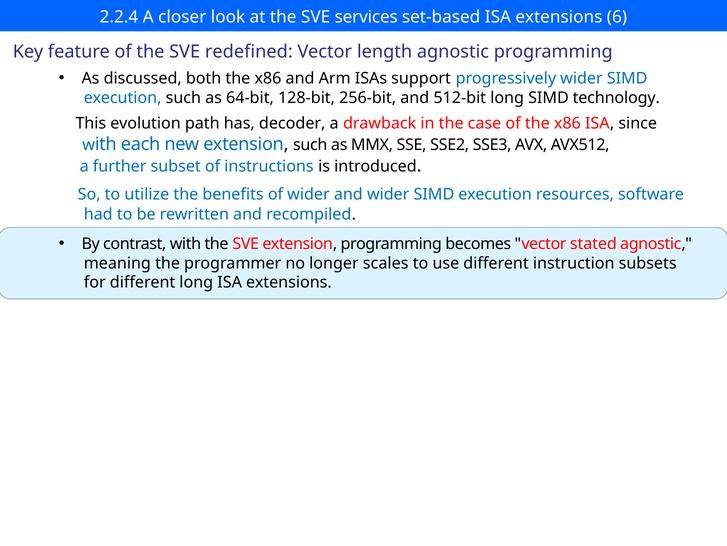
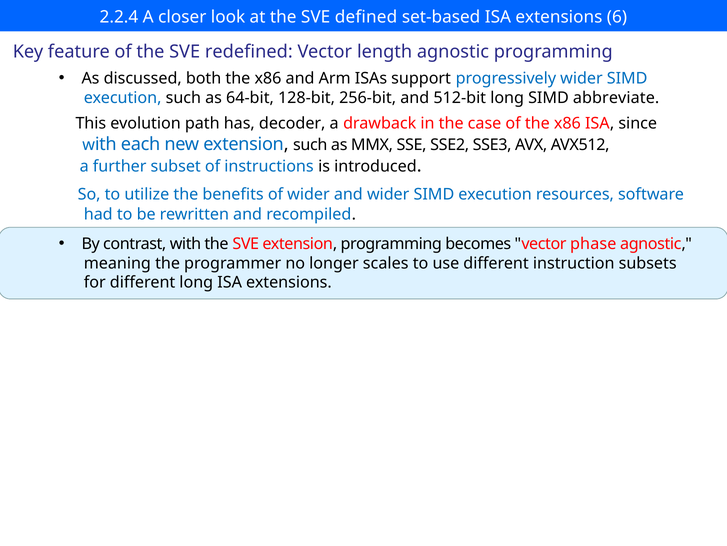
services: services -> defined
technology: technology -> abbreviate
stated: stated -> phase
